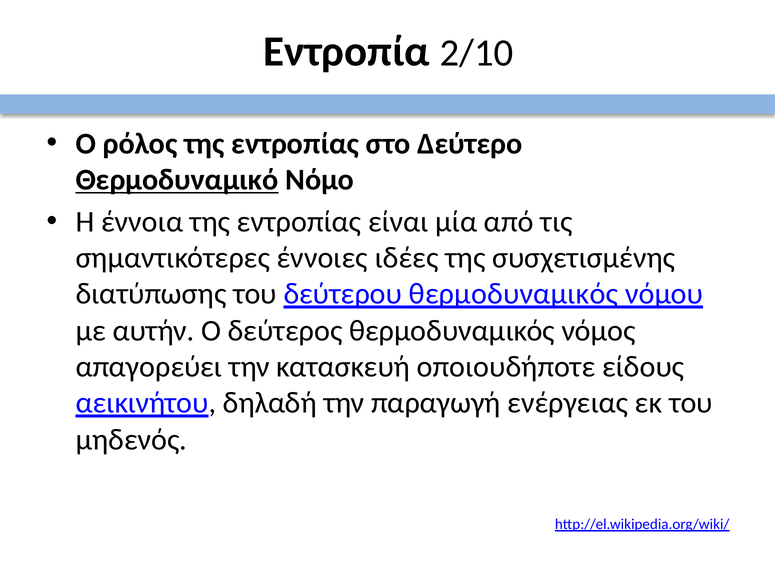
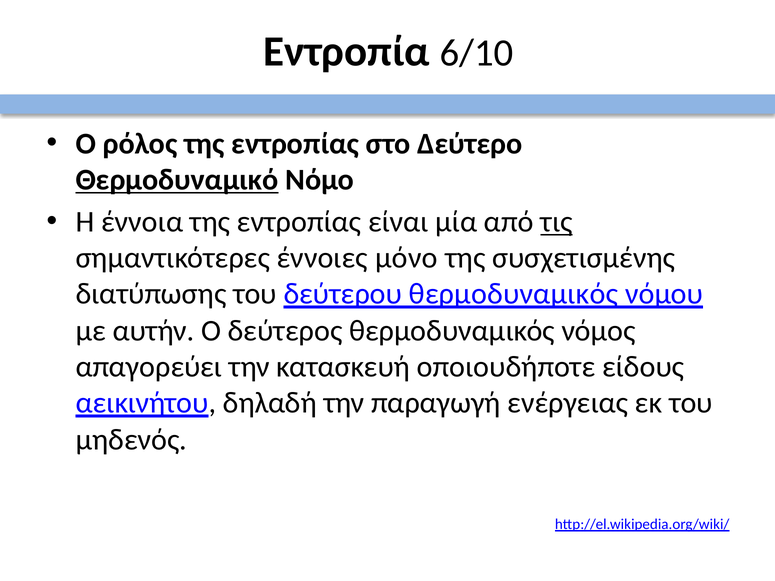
2/10: 2/10 -> 6/10
τις underline: none -> present
ιδέες: ιδέες -> μόνο
